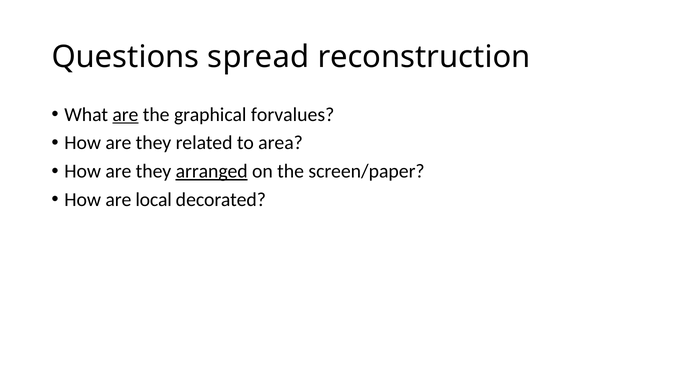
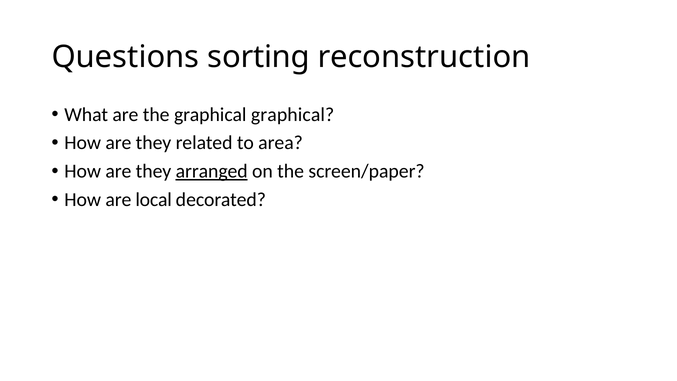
spread: spread -> sorting
are at (125, 114) underline: present -> none
graphical forvalues: forvalues -> graphical
